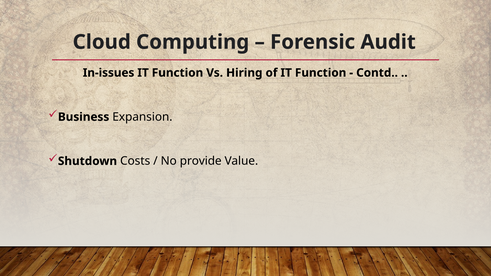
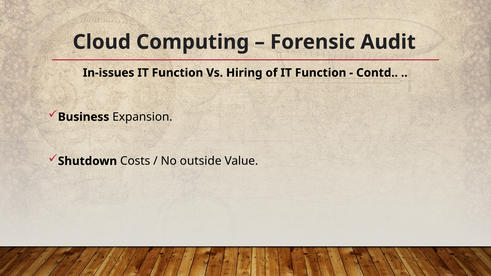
provide: provide -> outside
